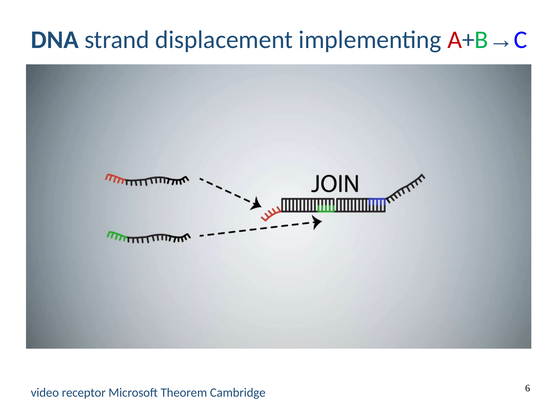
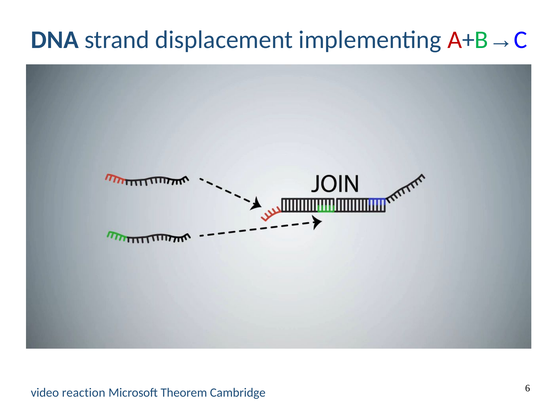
receptor: receptor -> reaction
